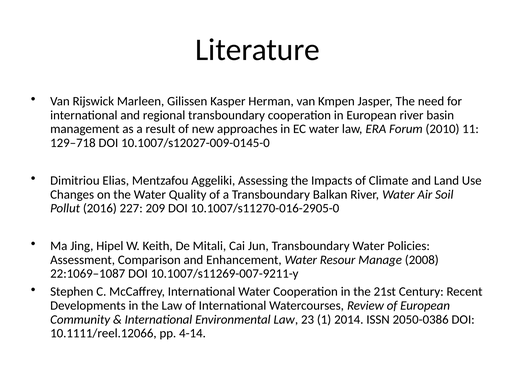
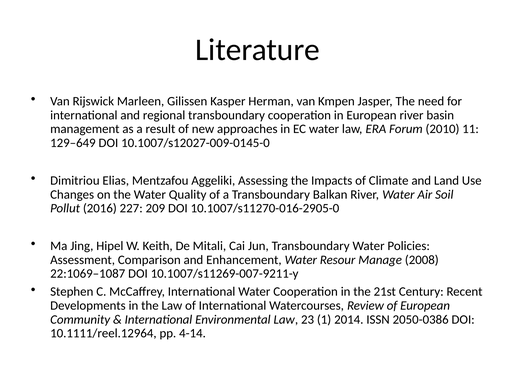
129–718: 129–718 -> 129–649
10.1111/reel.12066: 10.1111/reel.12066 -> 10.1111/reel.12964
